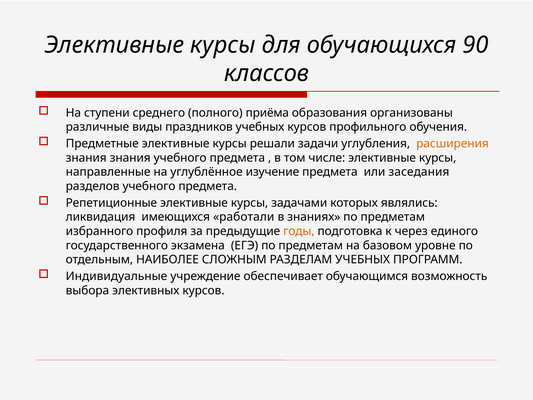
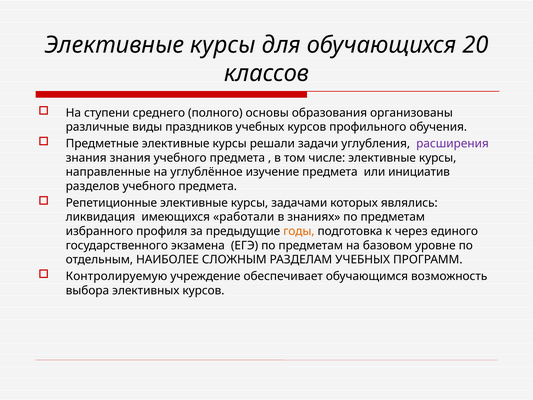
90: 90 -> 20
приёма: приёма -> основы
расширения colour: orange -> purple
заседания: заседания -> инициатив
Индивидуальные: Индивидуальные -> Контролируемую
